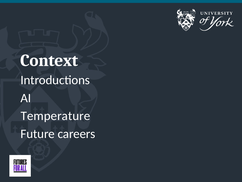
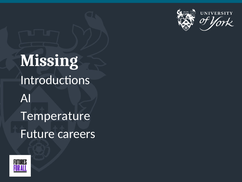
Context: Context -> Missing
